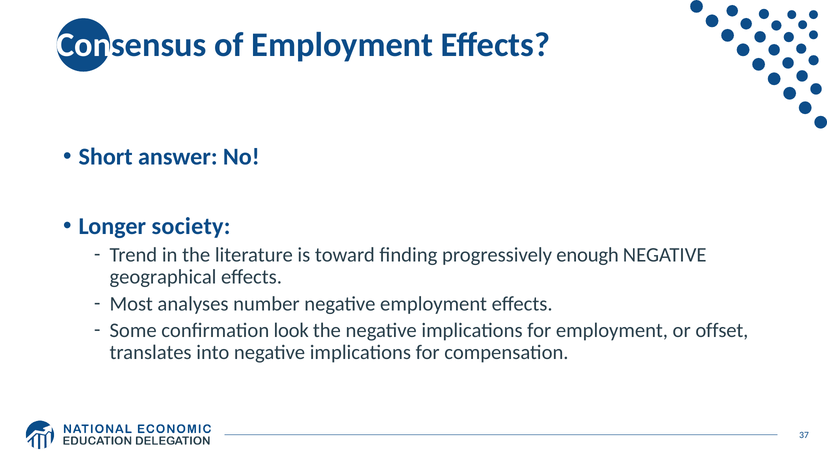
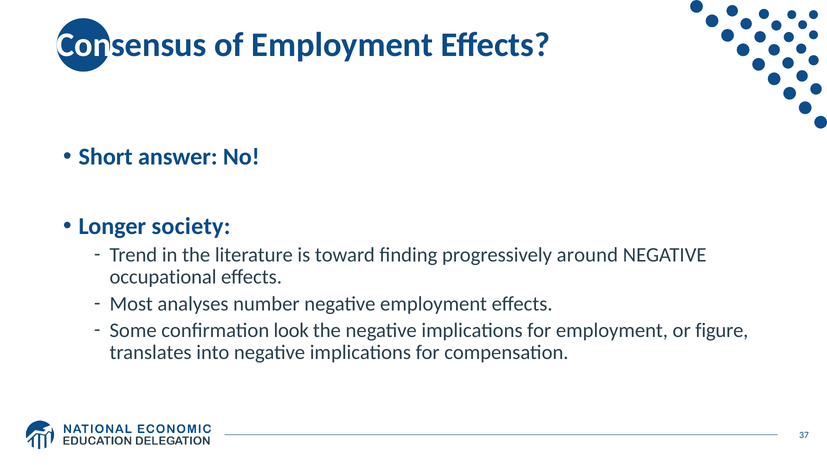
enough: enough -> around
geographical: geographical -> occupational
offset: offset -> figure
